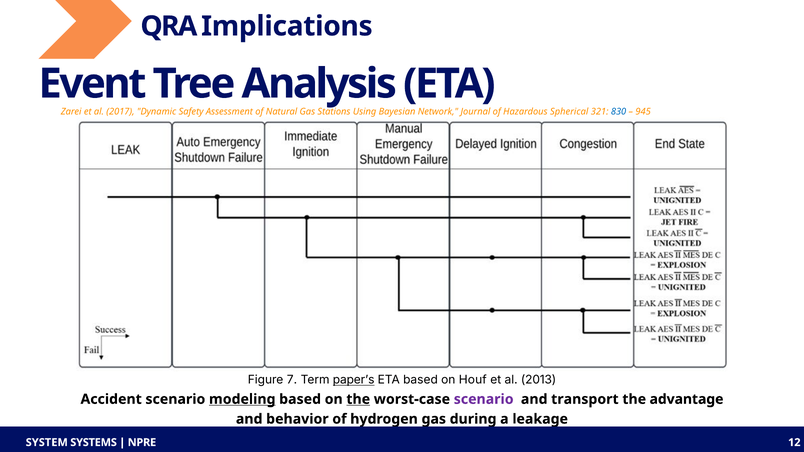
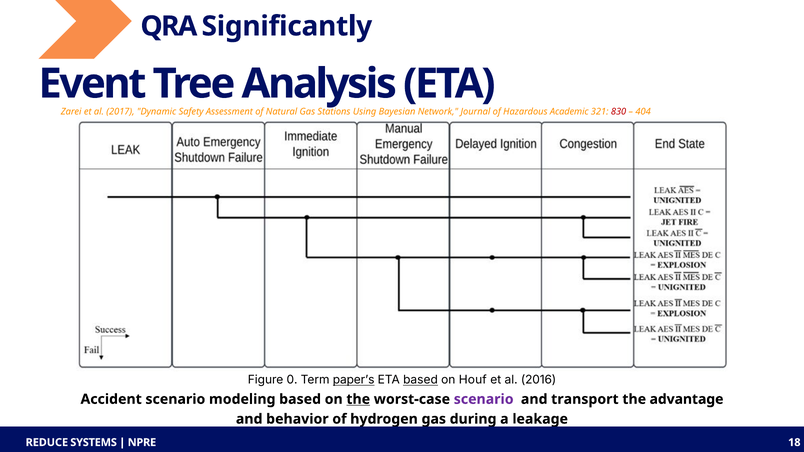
Implications: Implications -> Significantly
Spherical: Spherical -> Academic
830 colour: blue -> red
945: 945 -> 404
7: 7 -> 0
based at (420, 380) underline: none -> present
2013: 2013 -> 2016
modeling underline: present -> none
SYSTEM: SYSTEM -> REDUCE
12: 12 -> 18
